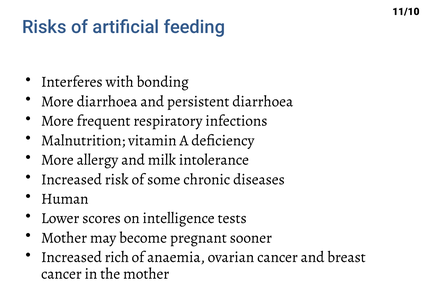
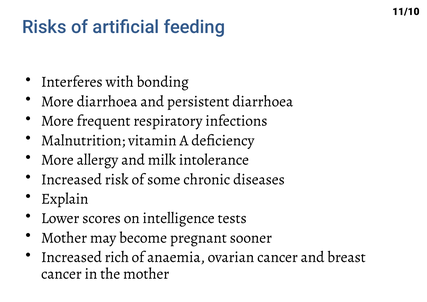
Human: Human -> Explain
